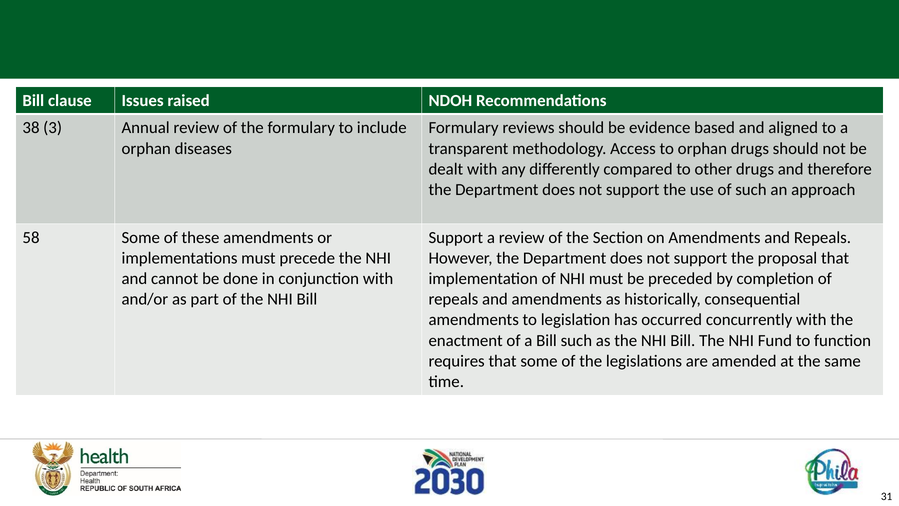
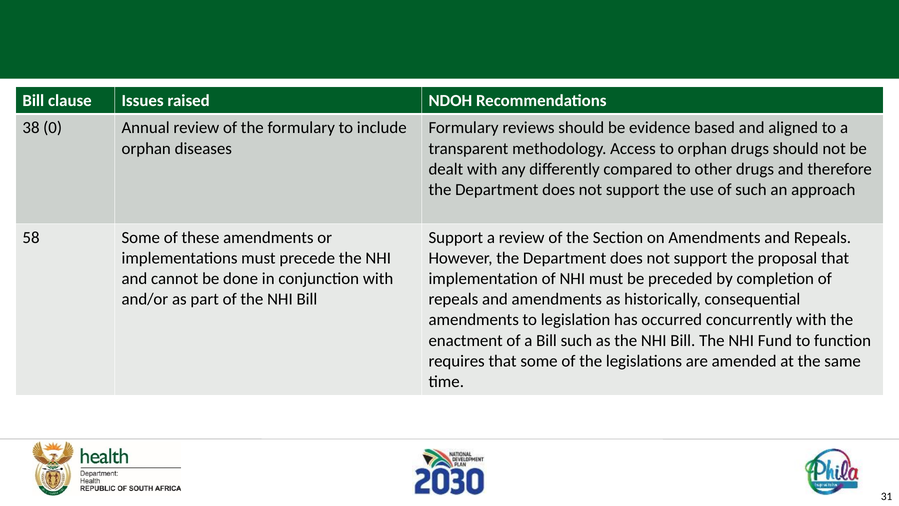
3: 3 -> 0
